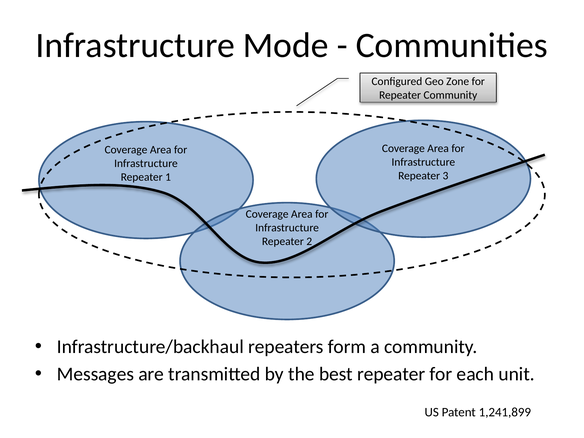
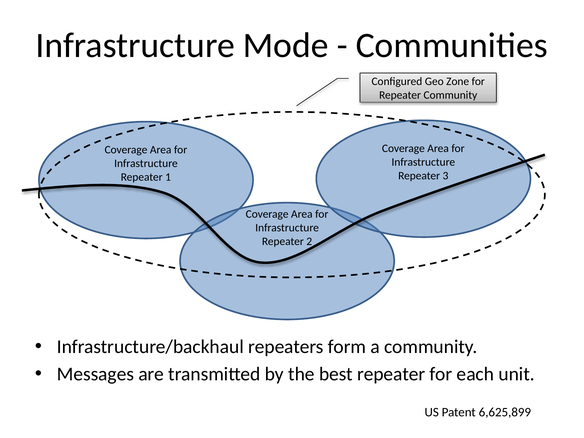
1,241,899: 1,241,899 -> 6,625,899
